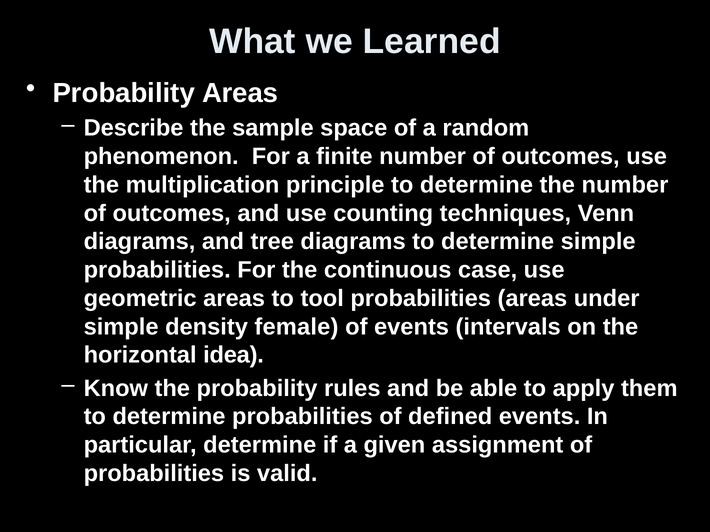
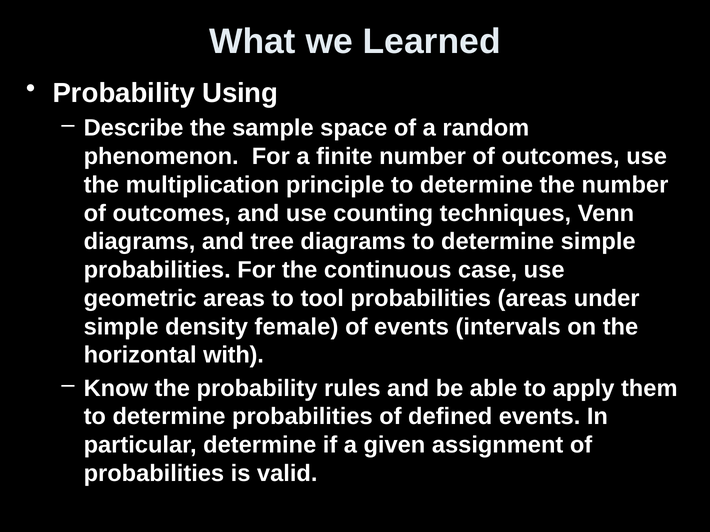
Probability Areas: Areas -> Using
idea: idea -> with
